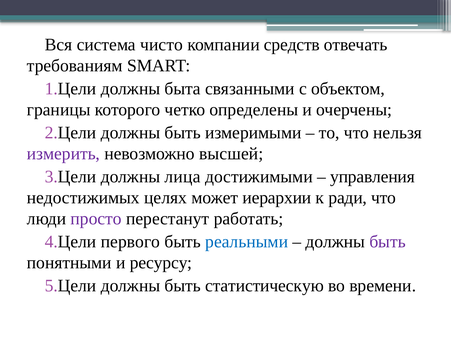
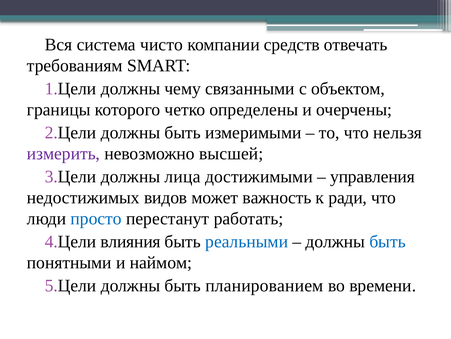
быта: быта -> чему
целях: целях -> видов
иерархии: иерархии -> важность
просто colour: purple -> blue
первого: первого -> влияния
быть at (388, 241) colour: purple -> blue
ресурсу: ресурсу -> наймом
статистическую: статистическую -> планированием
